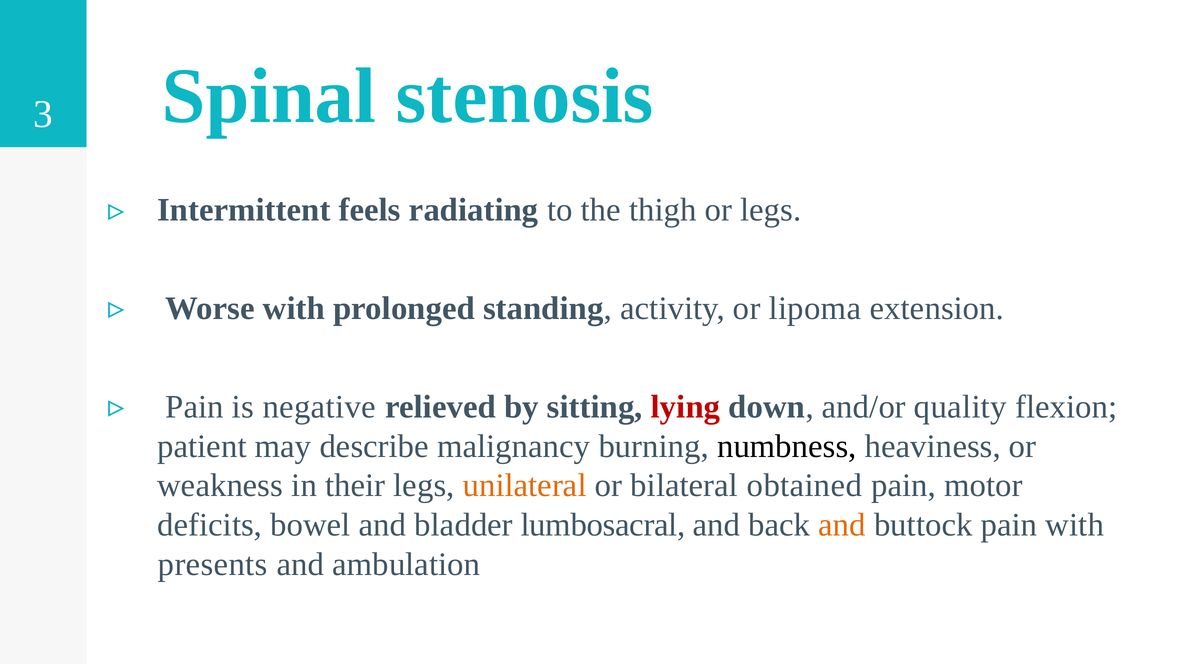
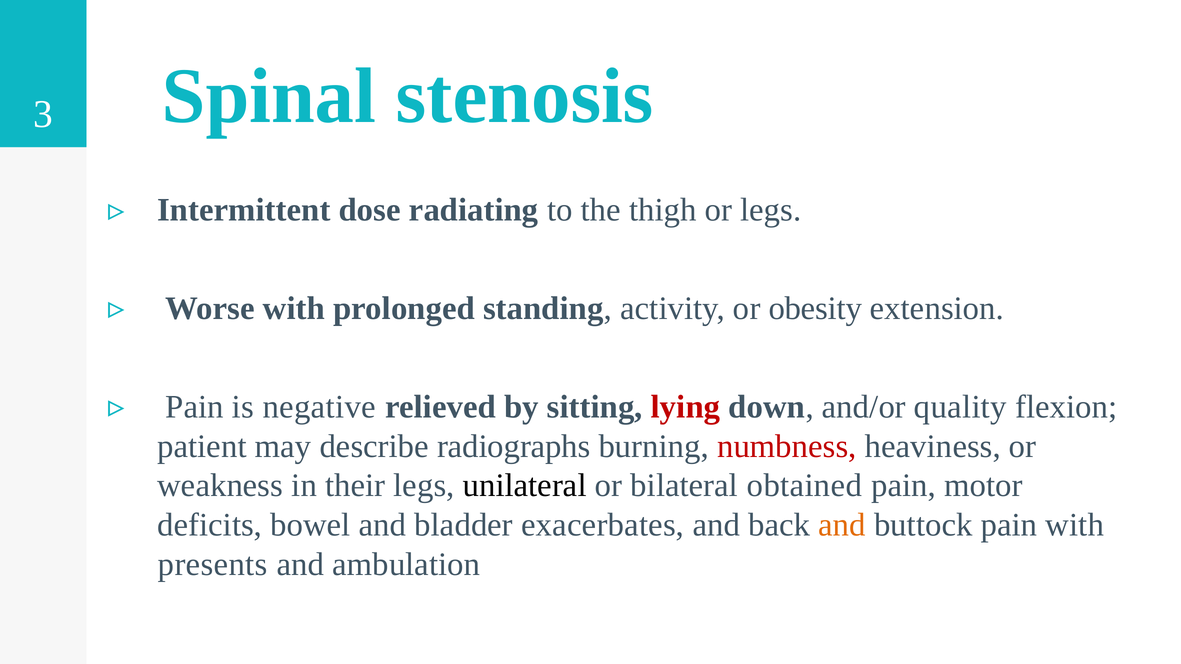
feels: feels -> dose
lipoma: lipoma -> obesity
malignancy: malignancy -> radiographs
numbness colour: black -> red
unilateral colour: orange -> black
lumbosacral: lumbosacral -> exacerbates
